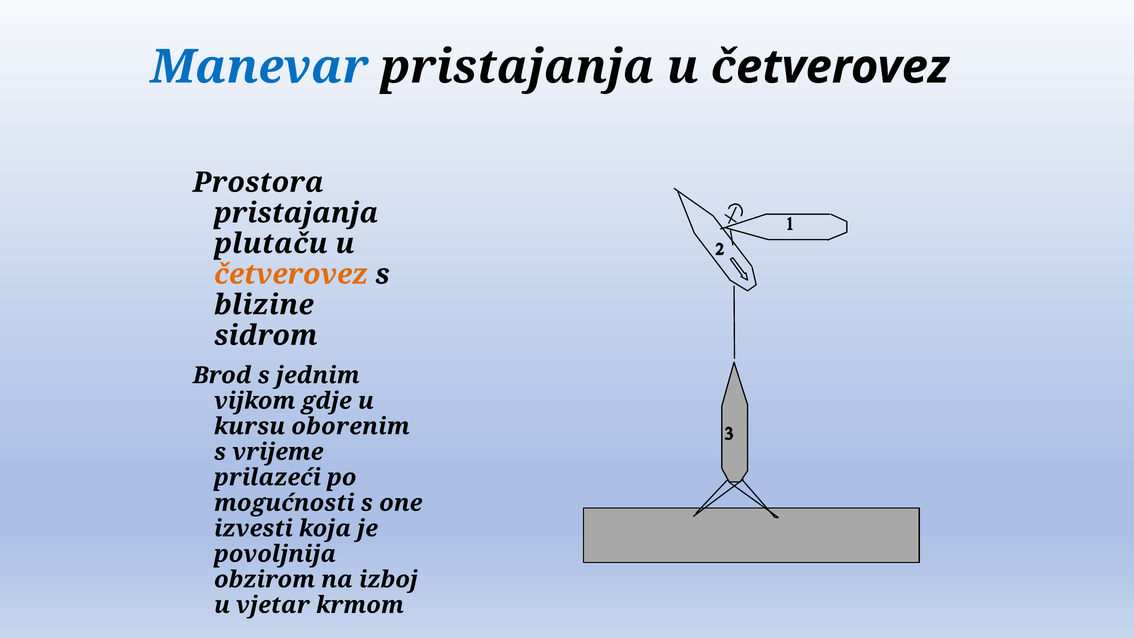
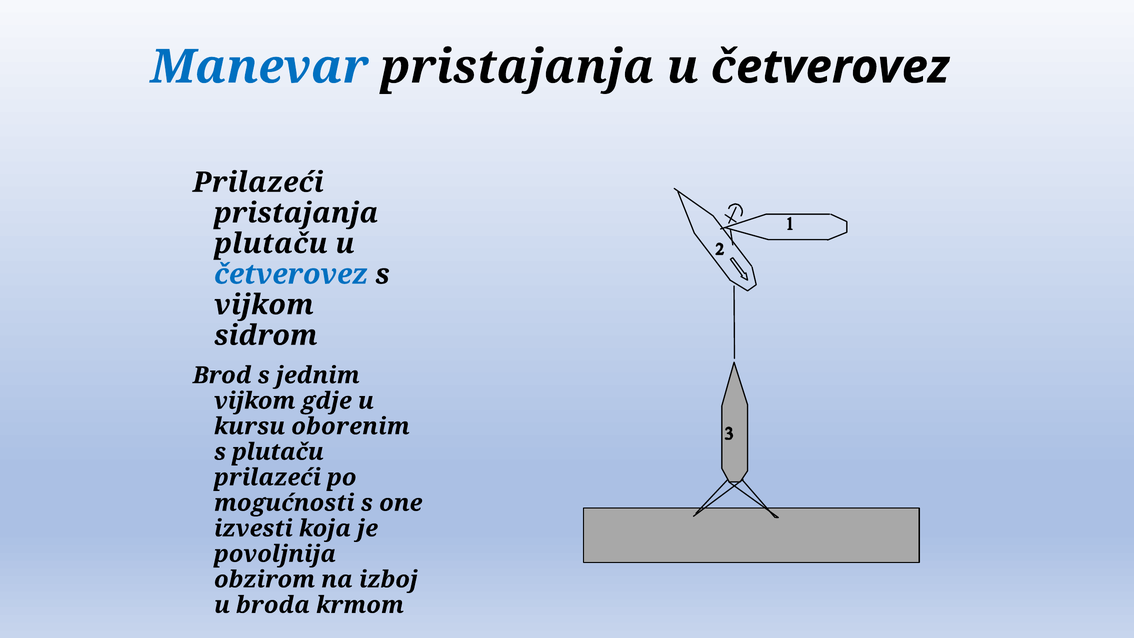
Prostora at (258, 182): Prostora -> Prilazeći
četverovez colour: orange -> blue
blizine at (264, 305): blizine -> vijkom
s vrijeme: vrijeme -> plutaču
vjetar: vjetar -> broda
